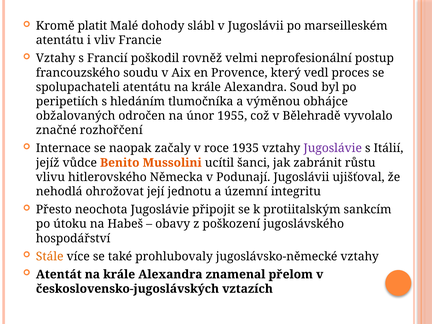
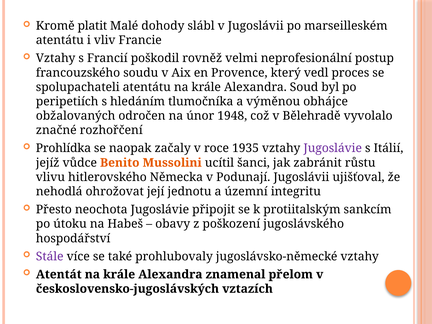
1955: 1955 -> 1948
Internace: Internace -> Prohlídka
Stále colour: orange -> purple
